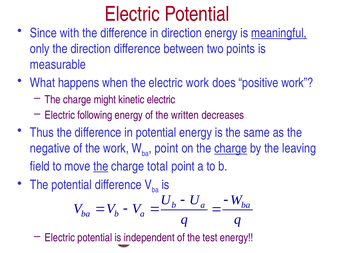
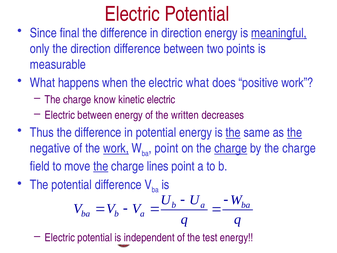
with: with -> final
electric work: work -> what
might: might -> know
Electric following: following -> between
the at (233, 133) underline: none -> present
the at (295, 133) underline: none -> present
work at (116, 148) underline: none -> present
by the leaving: leaving -> charge
total: total -> lines
